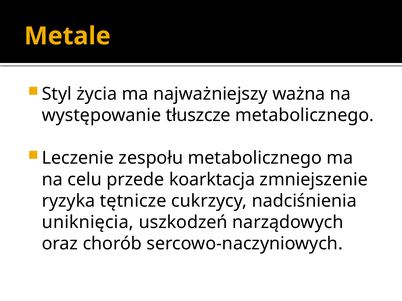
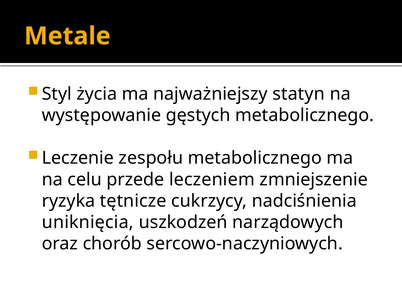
ważna: ważna -> statyn
tłuszcze: tłuszcze -> gęstych
koarktacja: koarktacja -> leczeniem
